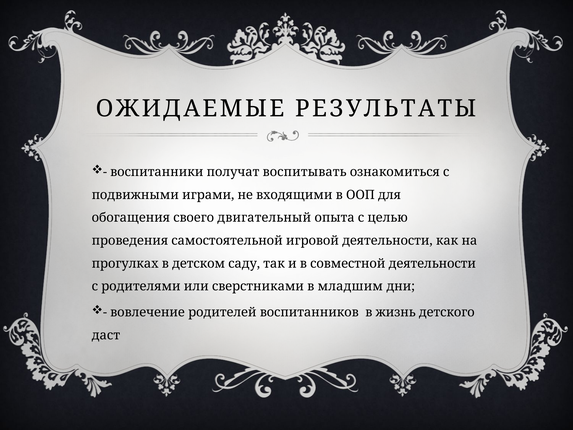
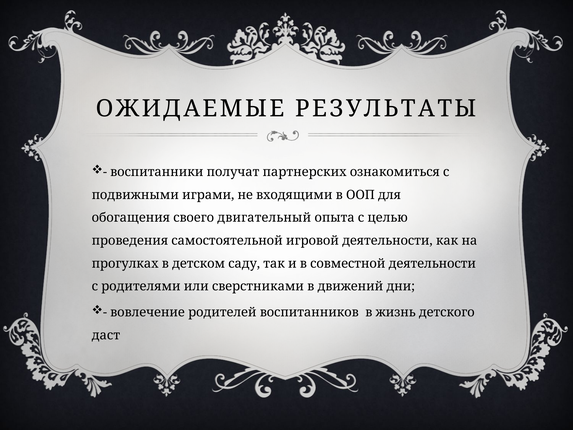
воспитывать: воспитывать -> партнерских
младшим: младшим -> движений
